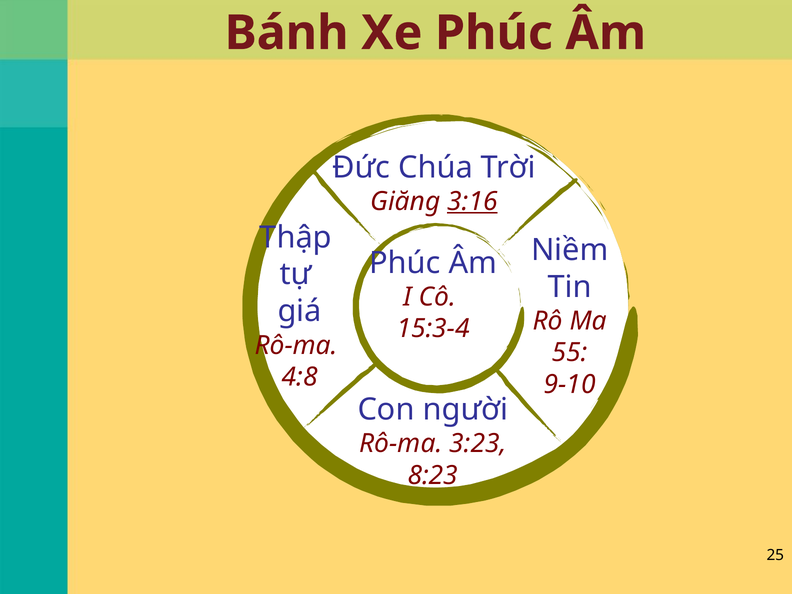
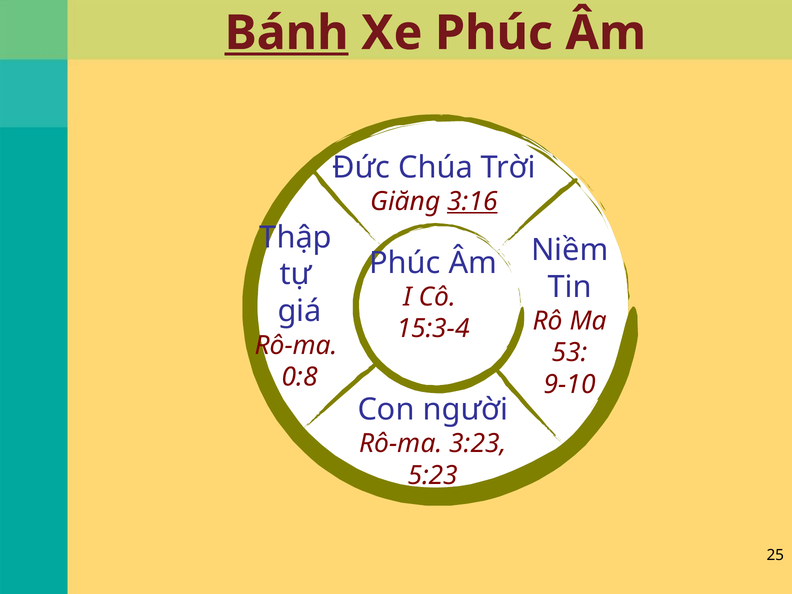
Bánh underline: none -> present
55: 55 -> 53
4:8: 4:8 -> 0:8
8:23: 8:23 -> 5:23
